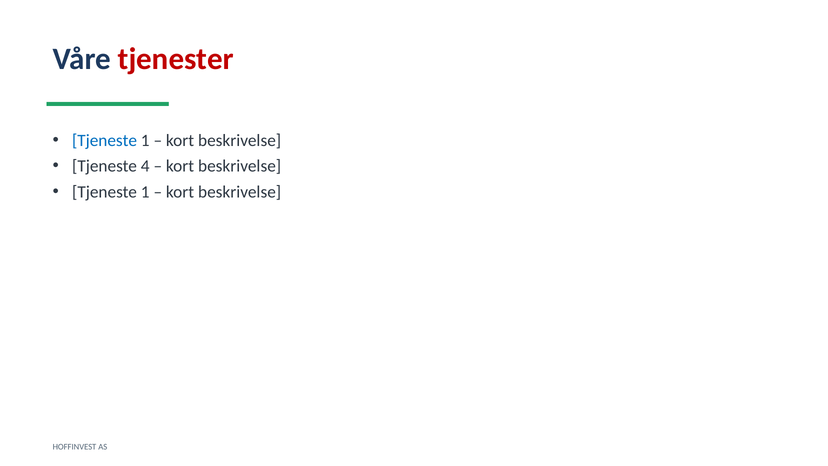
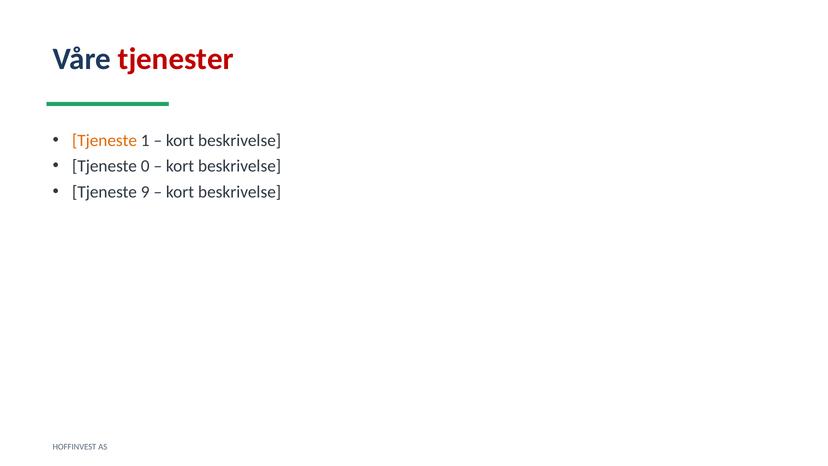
Tjeneste at (105, 140) colour: blue -> orange
4: 4 -> 0
1 at (145, 192): 1 -> 9
